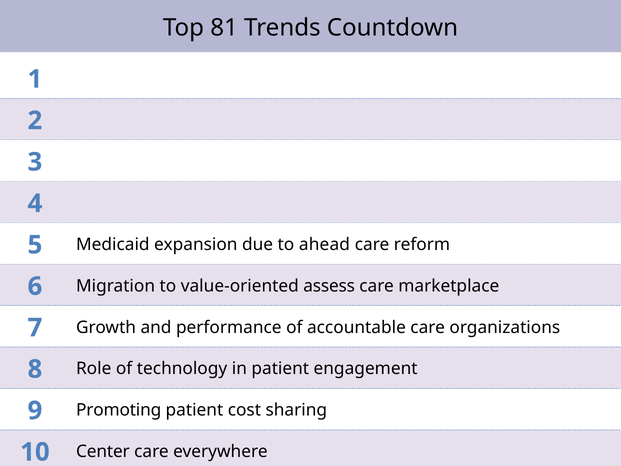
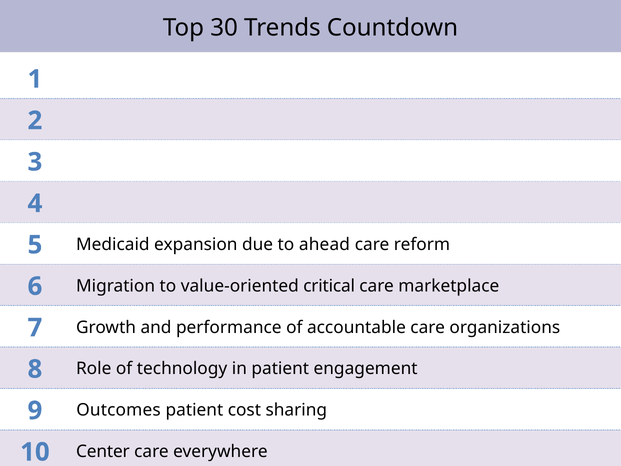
Top 81: 81 -> 30
assess: assess -> critical
Promoting: Promoting -> Outcomes
